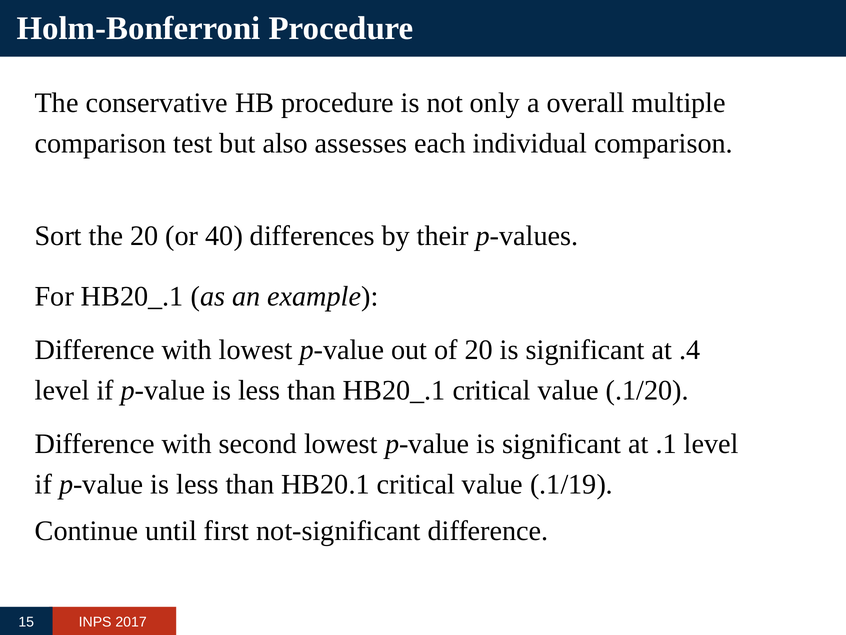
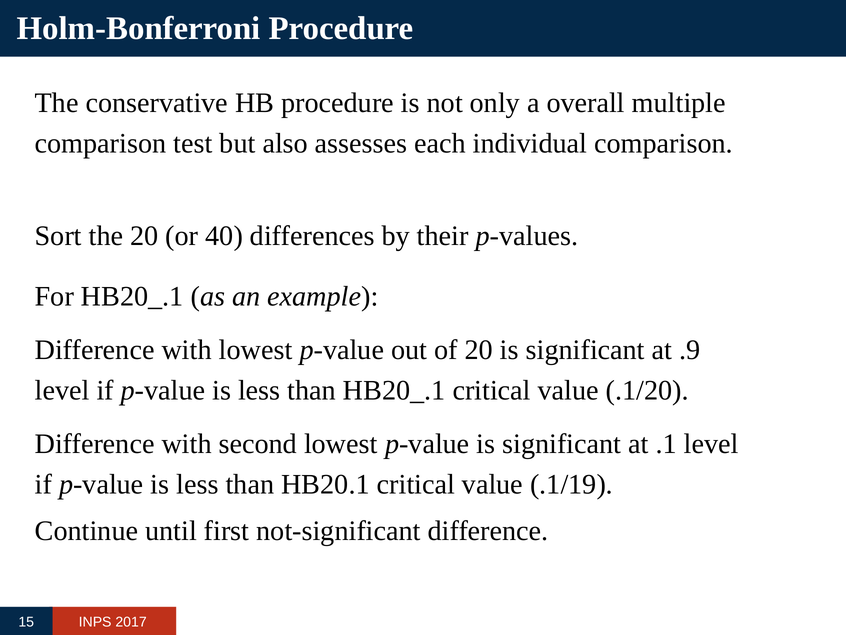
.4: .4 -> .9
